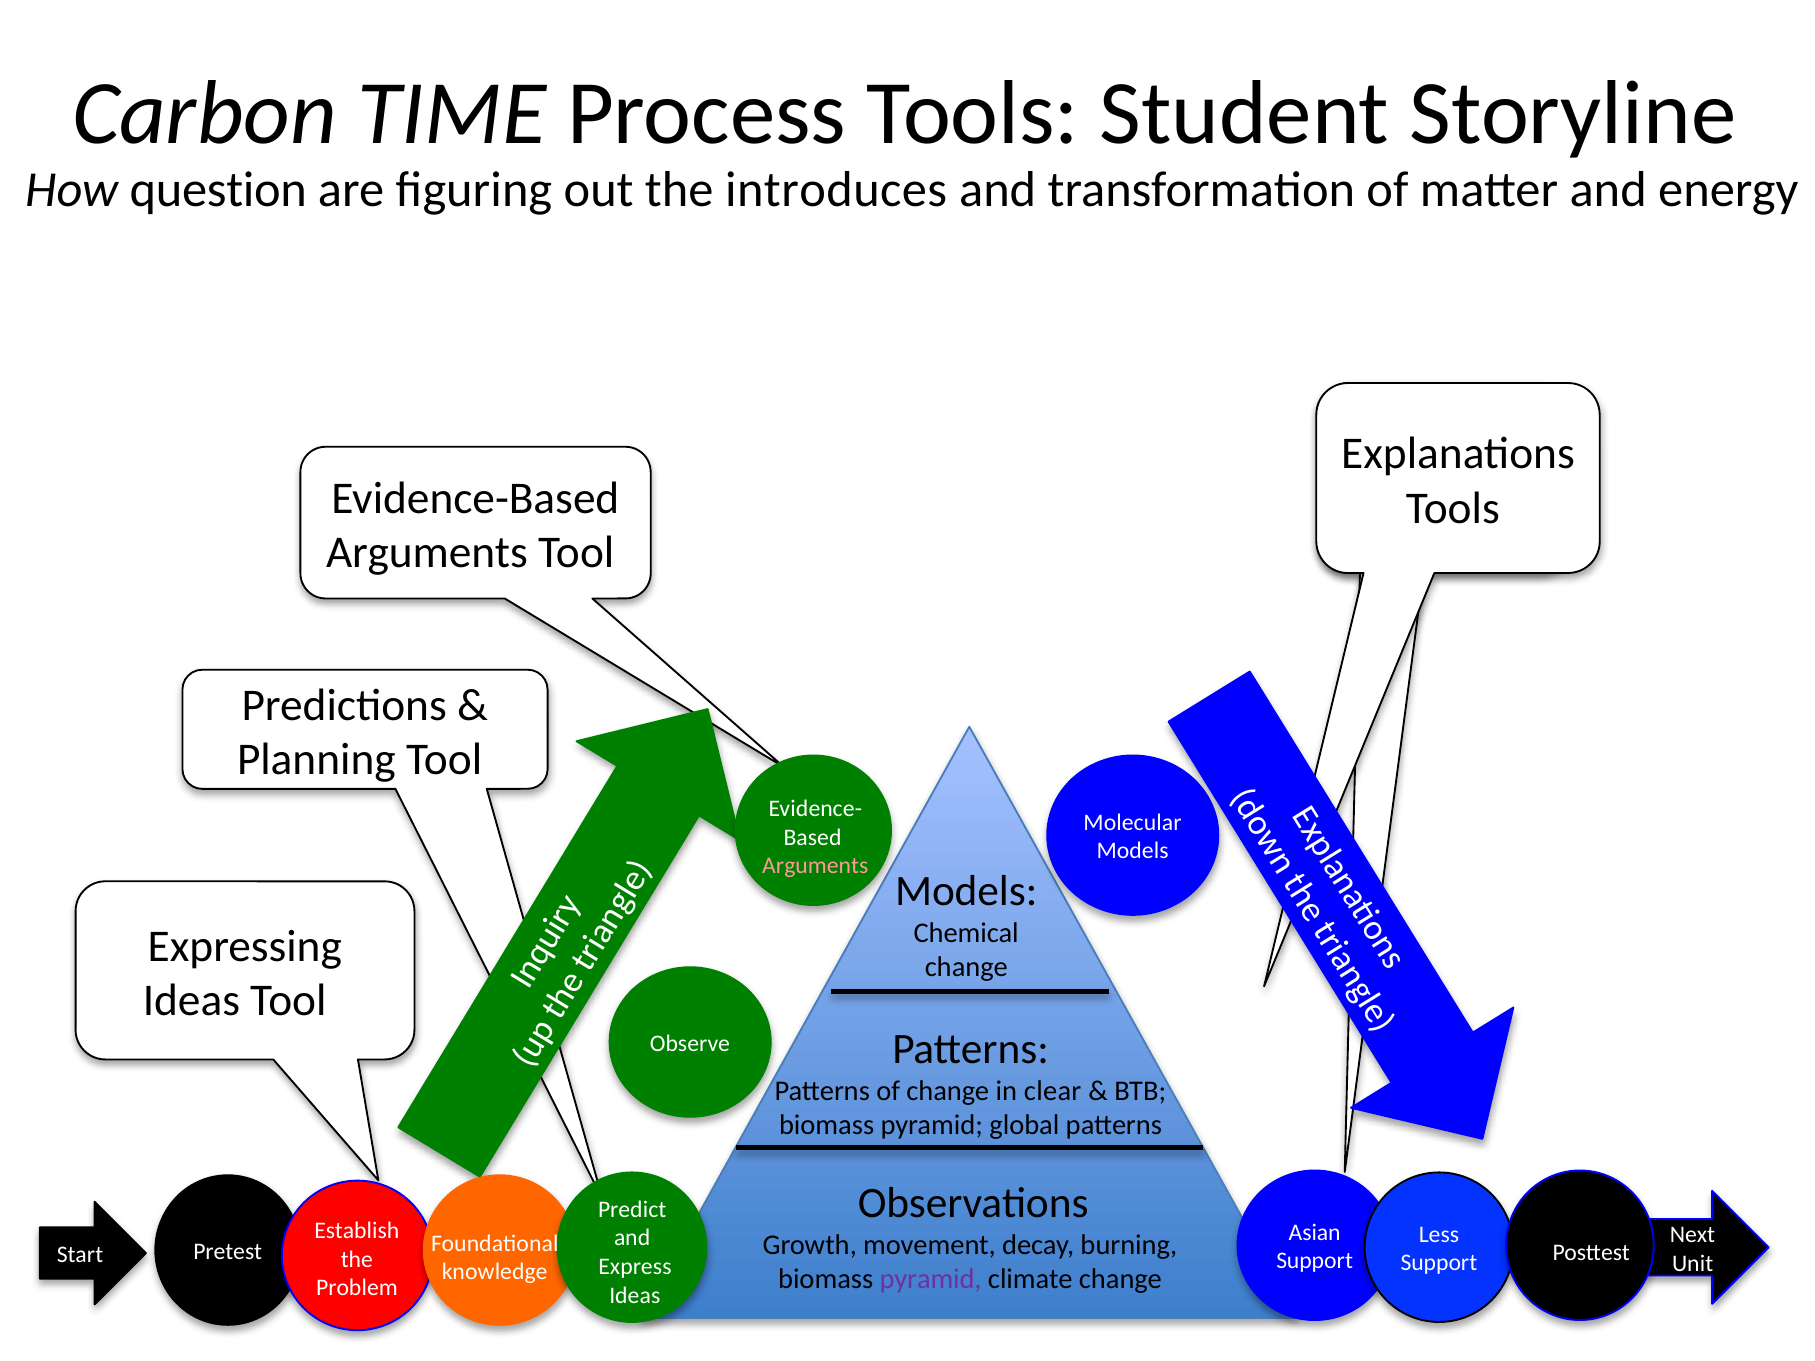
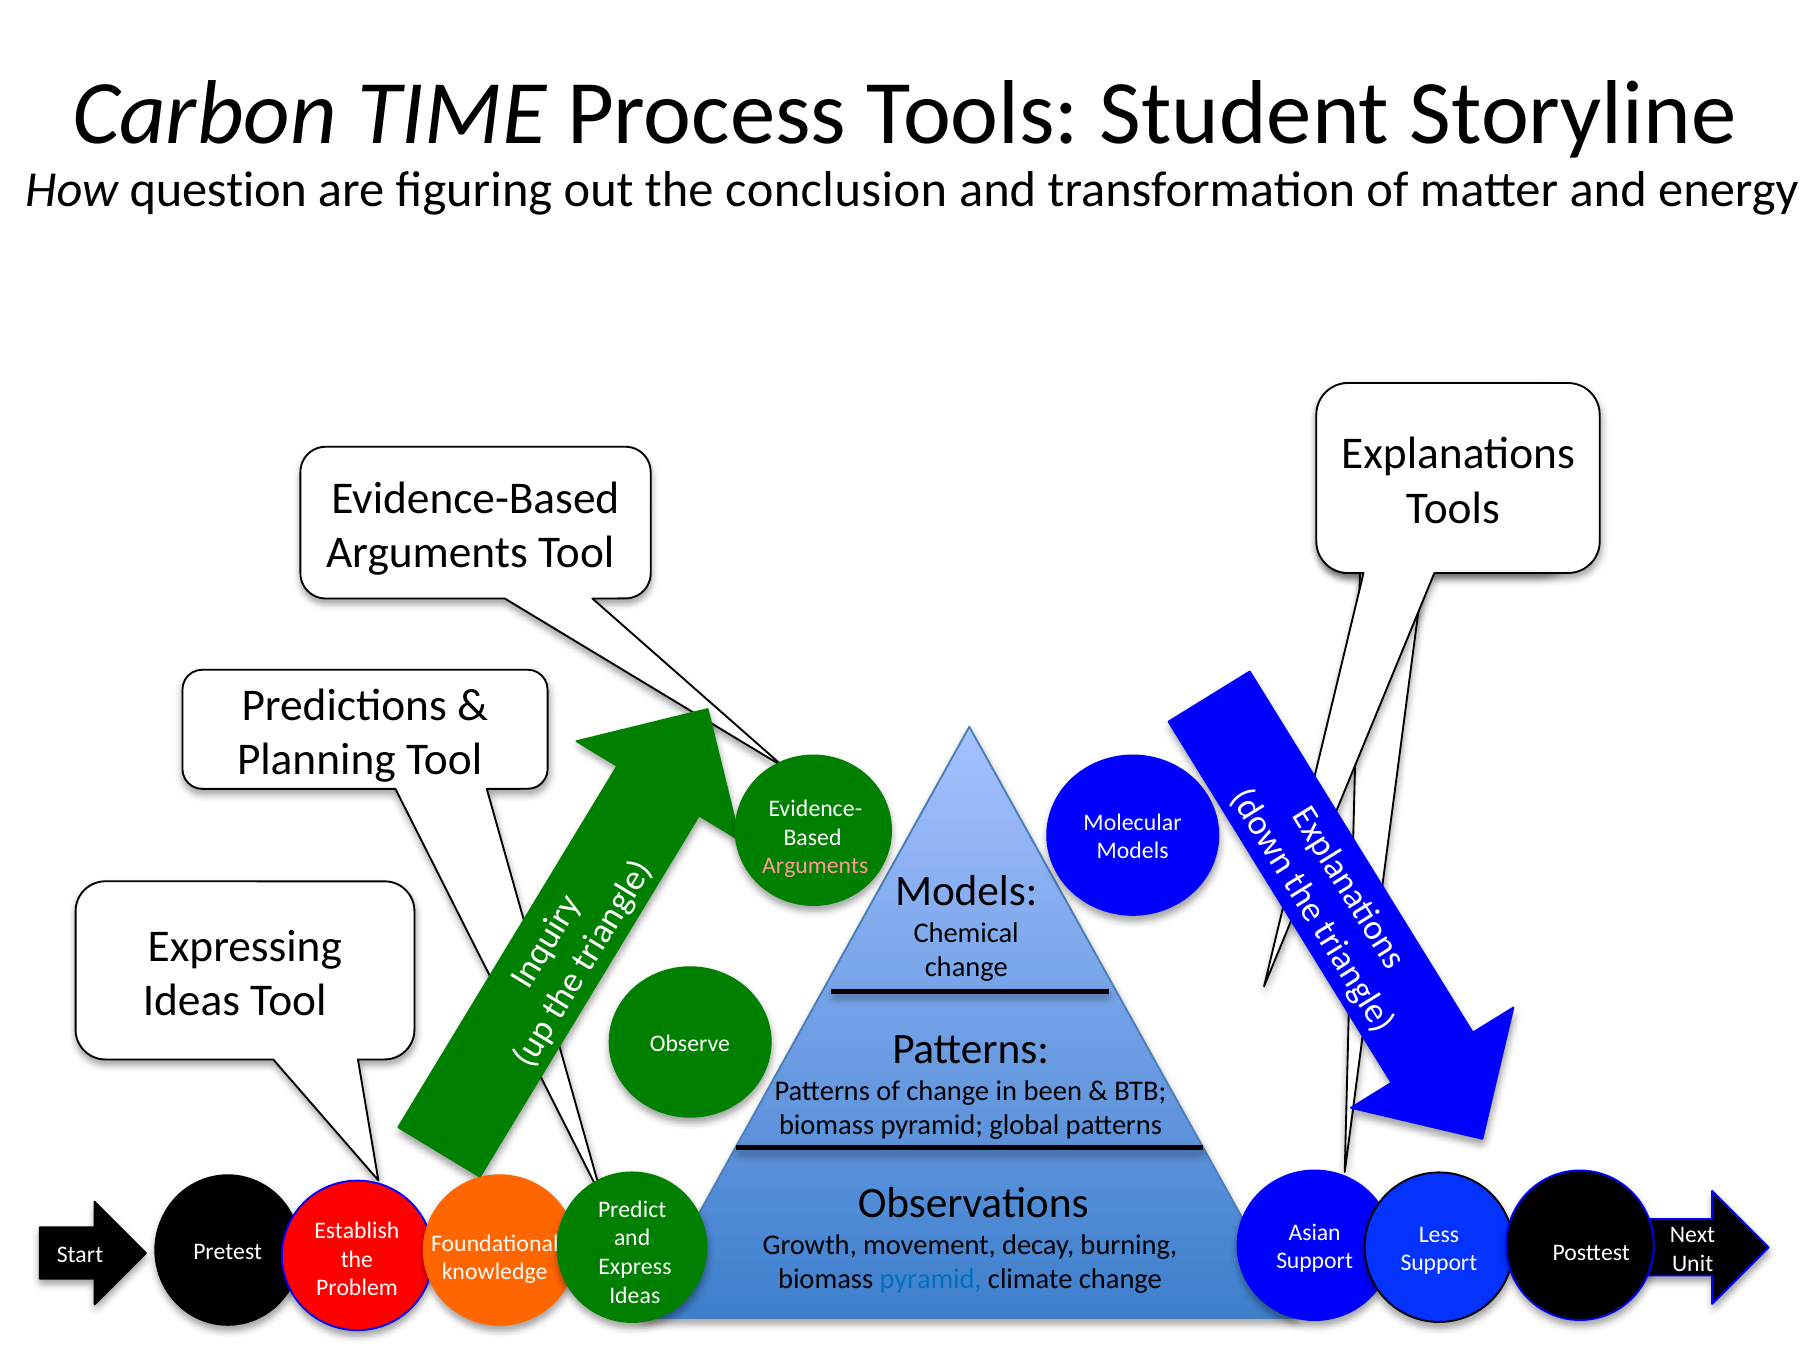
introduces: introduces -> conclusion
clear: clear -> been
pyramid at (931, 1279) colour: purple -> blue
